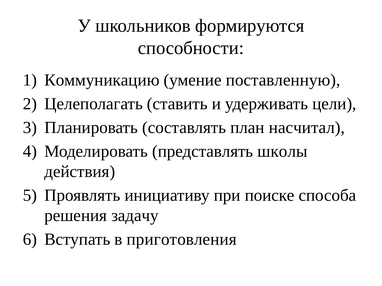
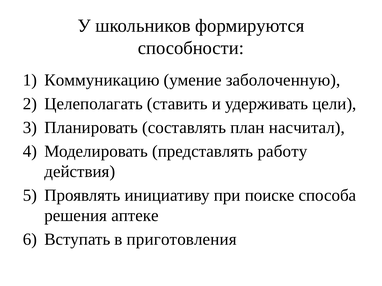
поставленную: поставленную -> заболоченную
школы: школы -> работу
задачу: задачу -> аптеке
